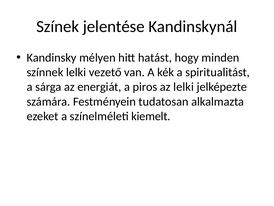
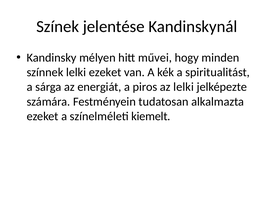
hatást: hatást -> művei
lelki vezető: vezető -> ezeket
